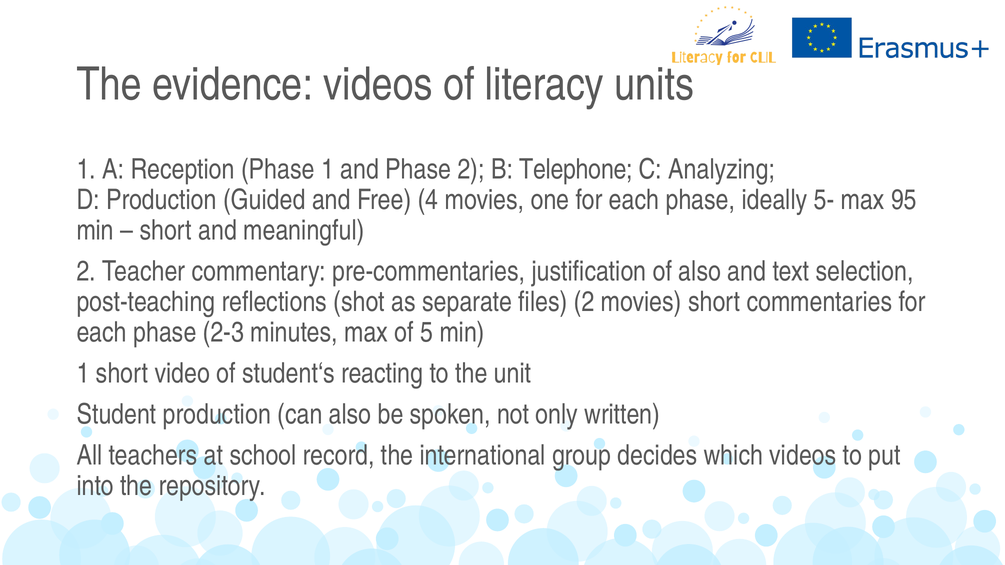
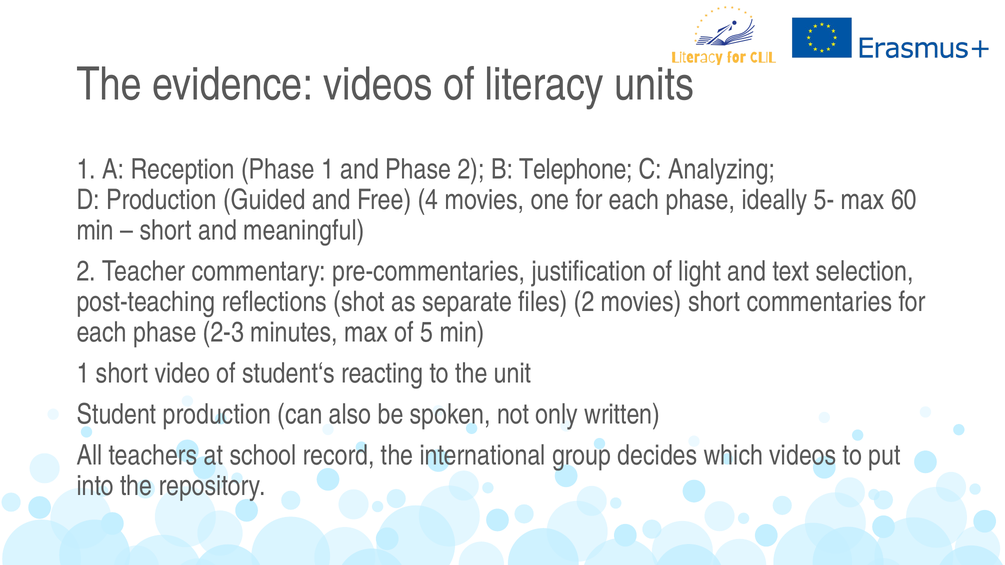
95: 95 -> 60
of also: also -> light
